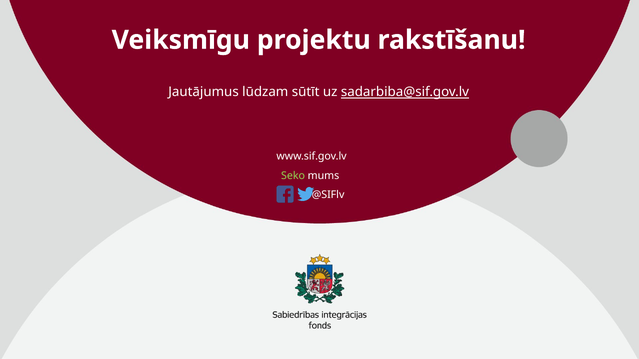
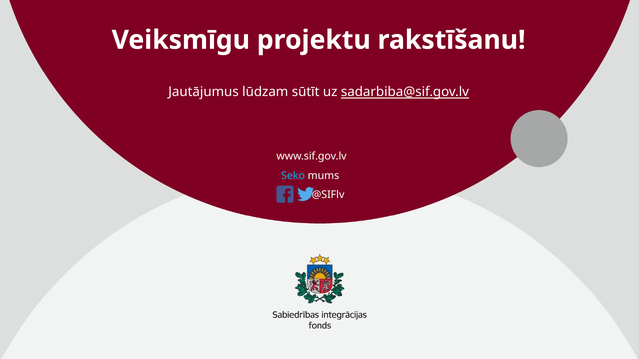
Seko colour: light green -> light blue
